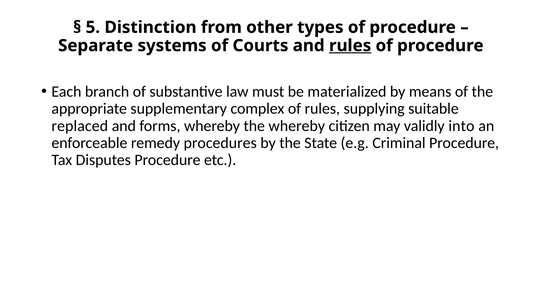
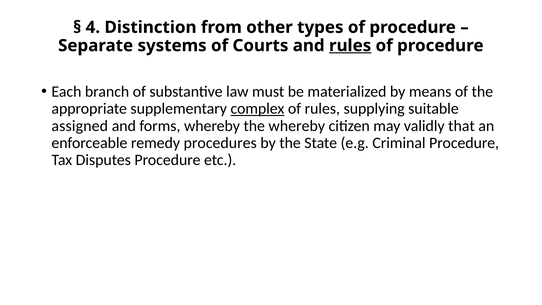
5: 5 -> 4
complex underline: none -> present
replaced: replaced -> assigned
into: into -> that
